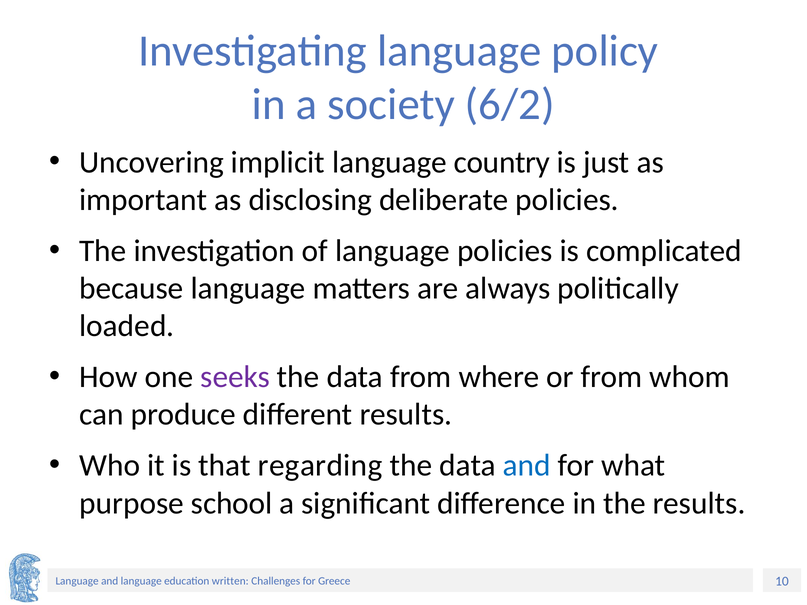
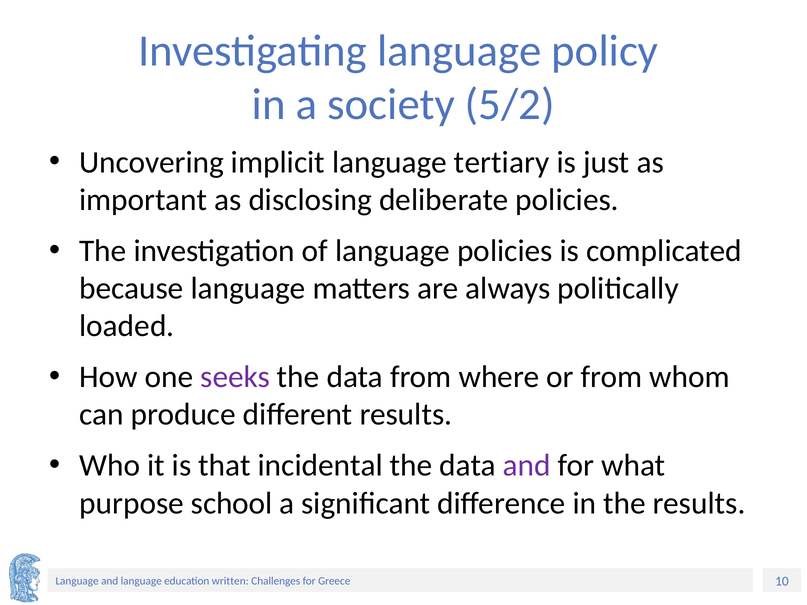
6/2: 6/2 -> 5/2
country: country -> tertiary
regarding: regarding -> incidental
and at (527, 466) colour: blue -> purple
